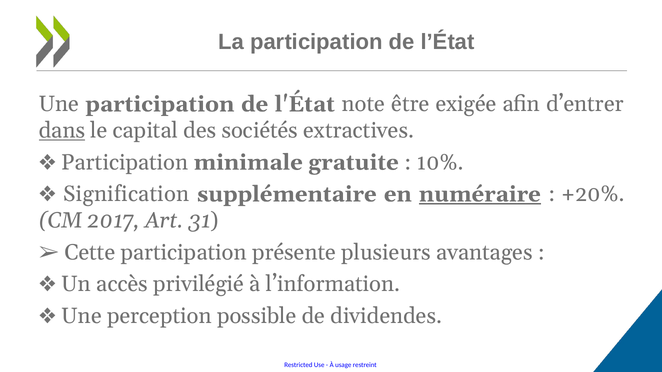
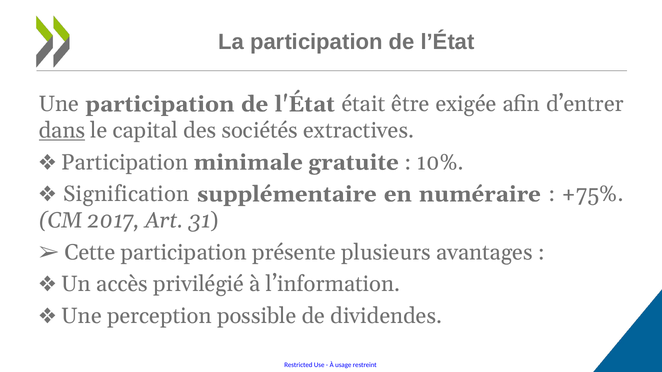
note: note -> était
numéraire underline: present -> none
+20%: +20% -> +75%
